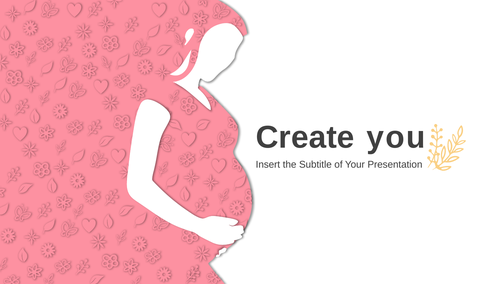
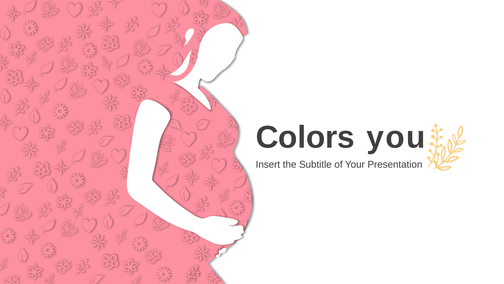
Create: Create -> Colors
